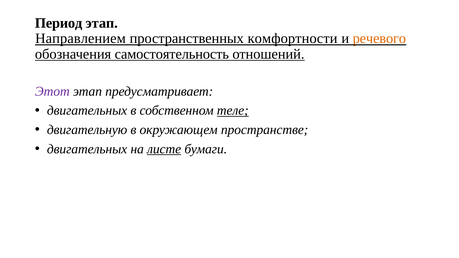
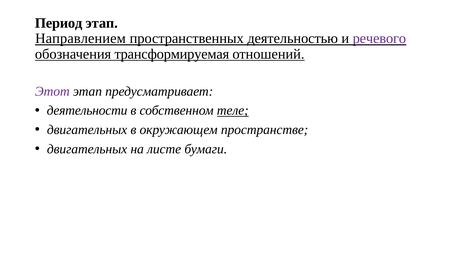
комфортности: комфортности -> деятельностью
речевого colour: orange -> purple
самостоятельность: самостоятельность -> трансформируемая
двигательных at (87, 111): двигательных -> деятельности
двигательную at (87, 130): двигательную -> двигательных
листе underline: present -> none
